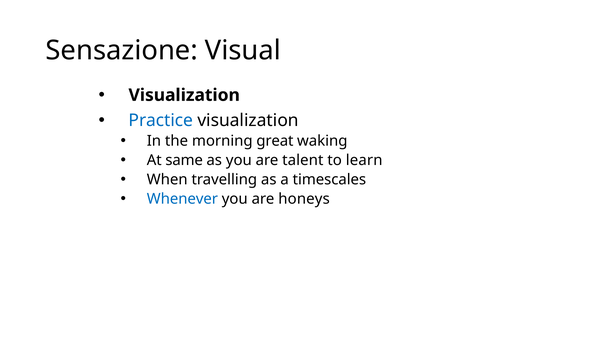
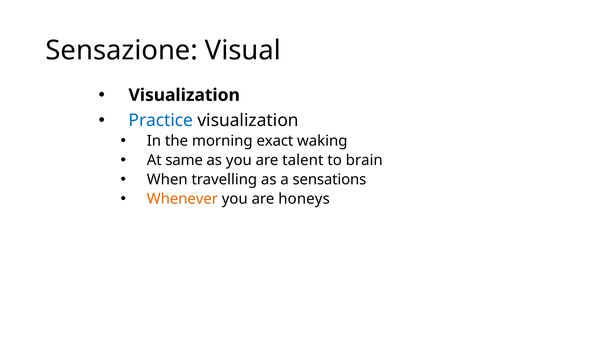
great: great -> exact
learn: learn -> brain
timescales: timescales -> sensations
Whenever colour: blue -> orange
